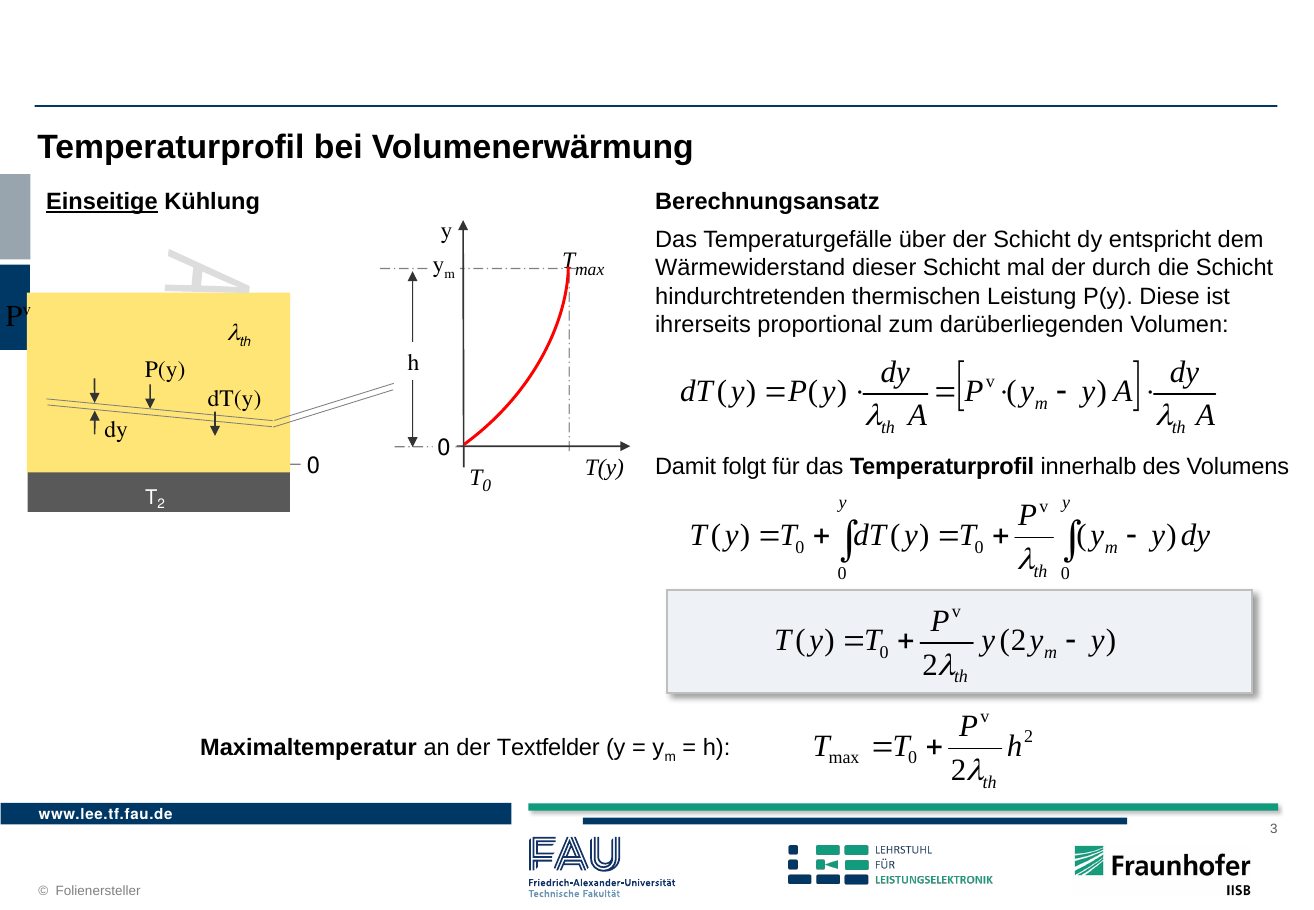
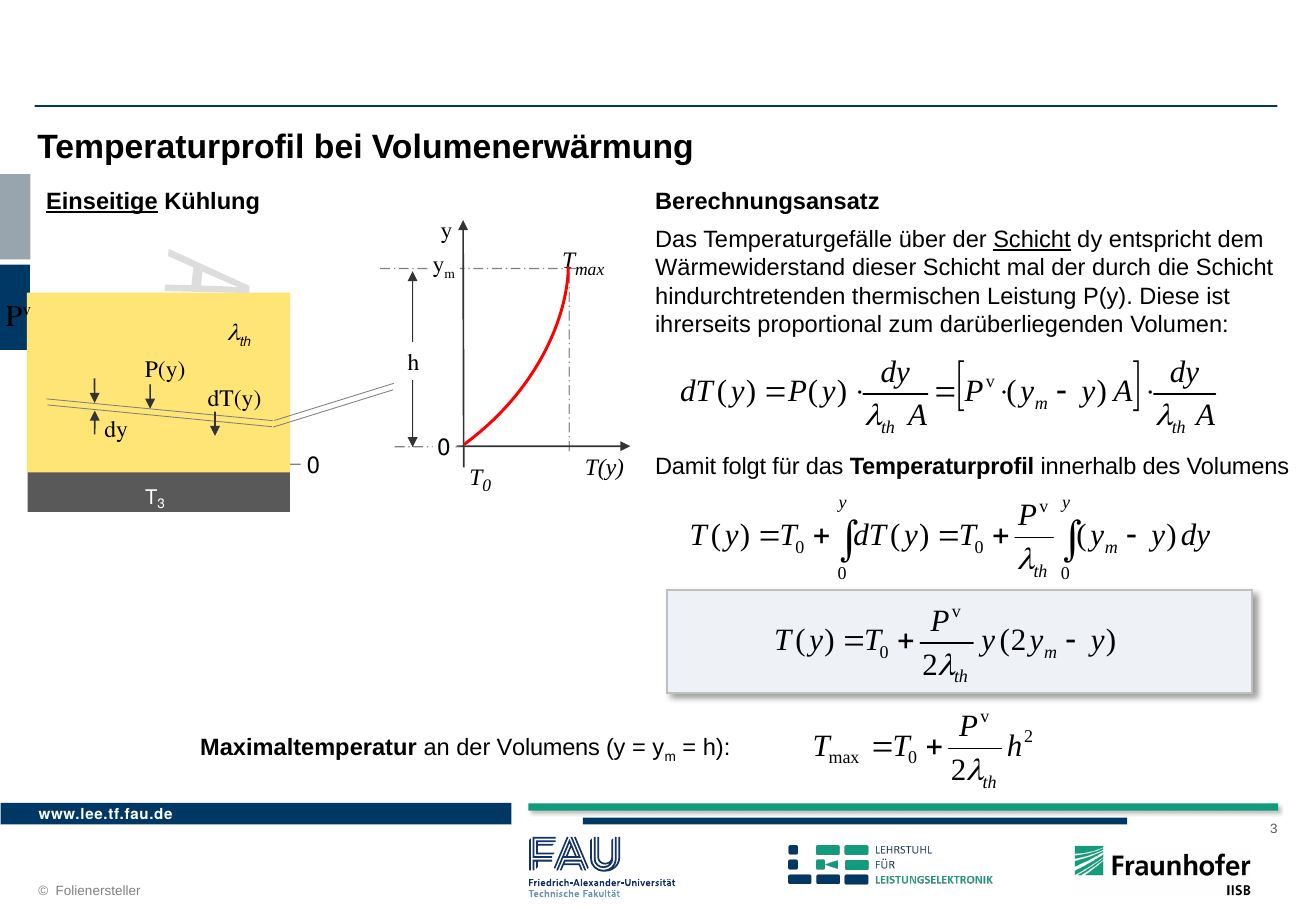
Schicht at (1032, 240) underline: none -> present
2 at (161, 504): 2 -> 3
der Textfelder: Textfelder -> Volumens
